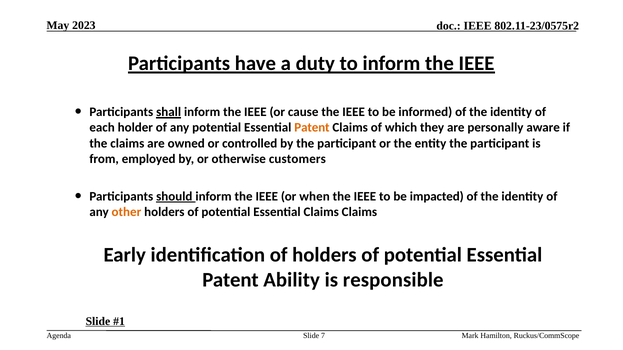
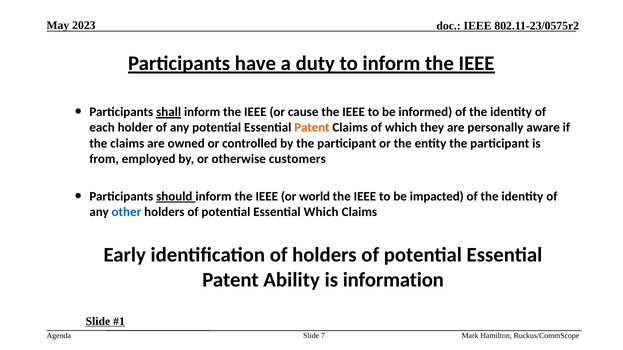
when: when -> world
other colour: orange -> blue
Essential Claims: Claims -> Which
responsible: responsible -> information
